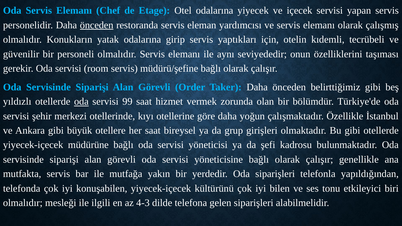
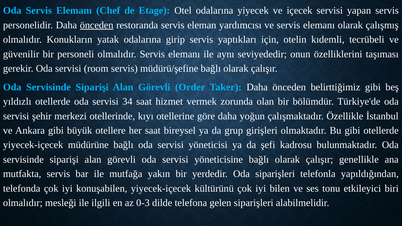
oda at (81, 102) underline: present -> none
99: 99 -> 34
4-3: 4-3 -> 0-3
